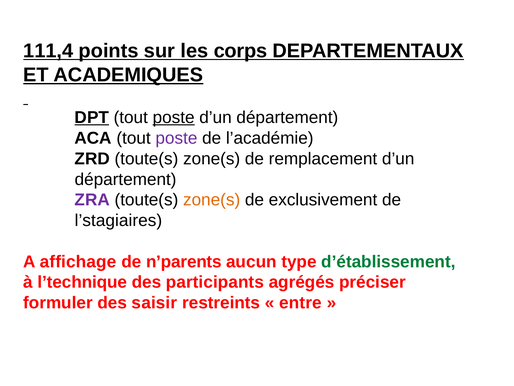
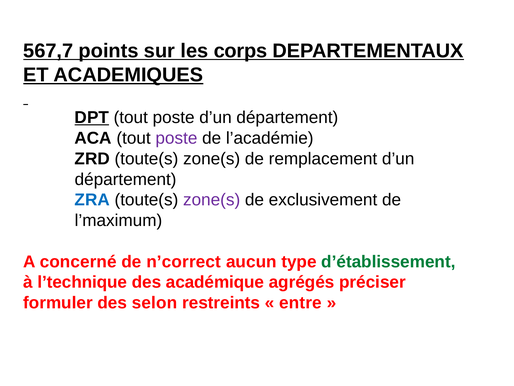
111,4: 111,4 -> 567,7
poste at (174, 117) underline: present -> none
ZRA colour: purple -> blue
zone(s at (212, 200) colour: orange -> purple
l’stagiaires: l’stagiaires -> l’maximum
affichage: affichage -> concerné
n’parents: n’parents -> n’correct
participants: participants -> académique
saisir: saisir -> selon
